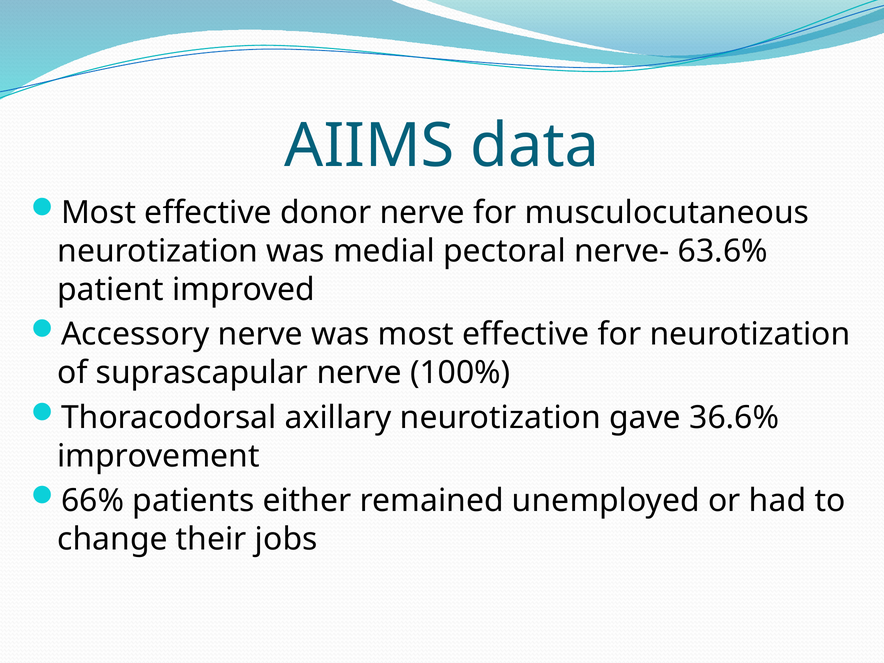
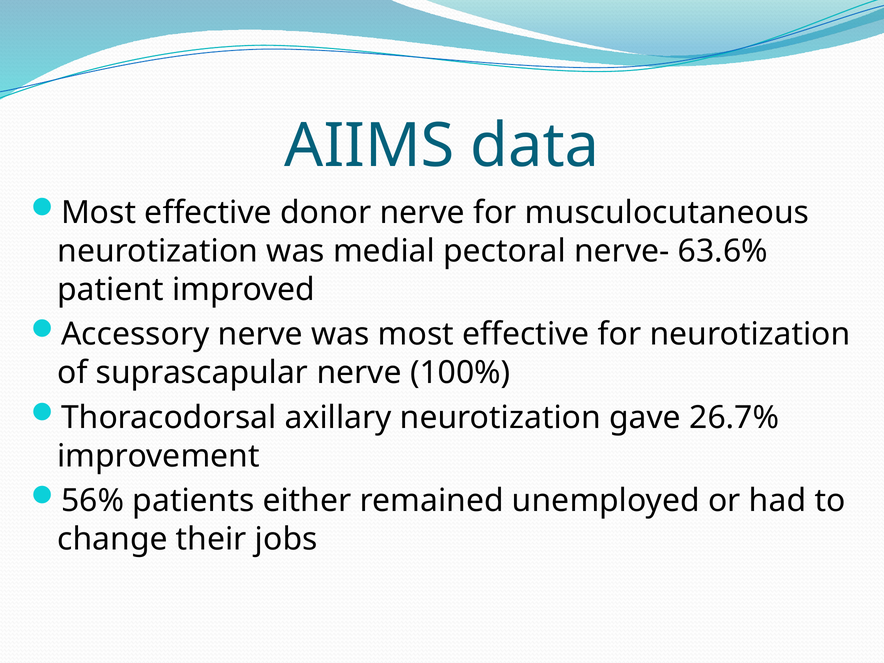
36.6%: 36.6% -> 26.7%
66%: 66% -> 56%
